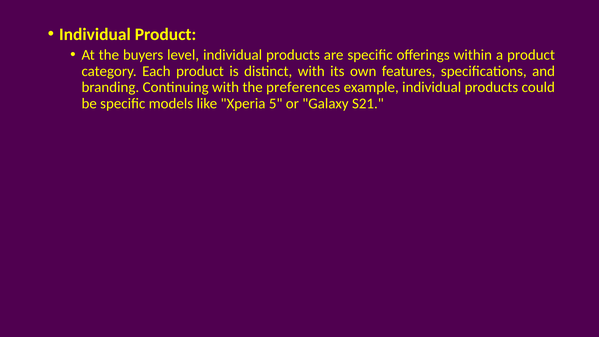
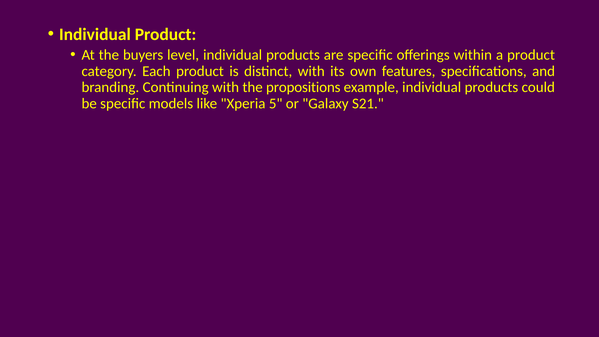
preferences: preferences -> propositions
